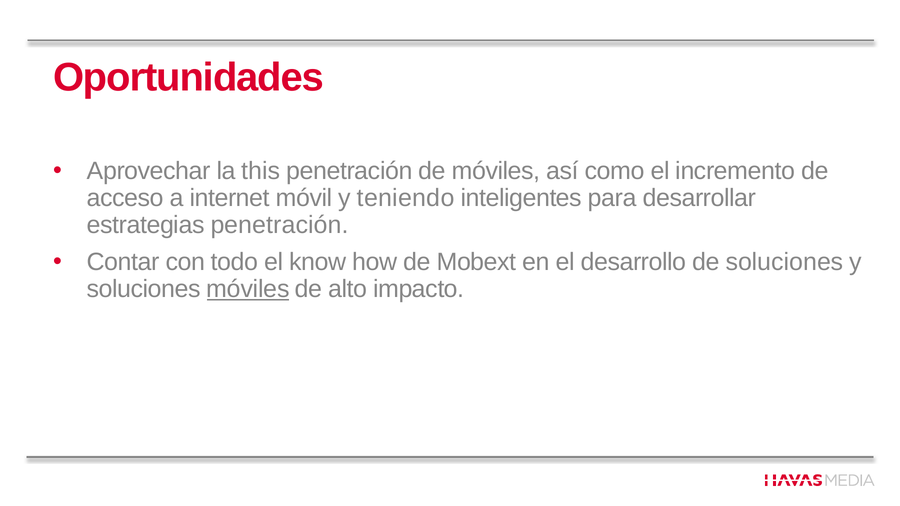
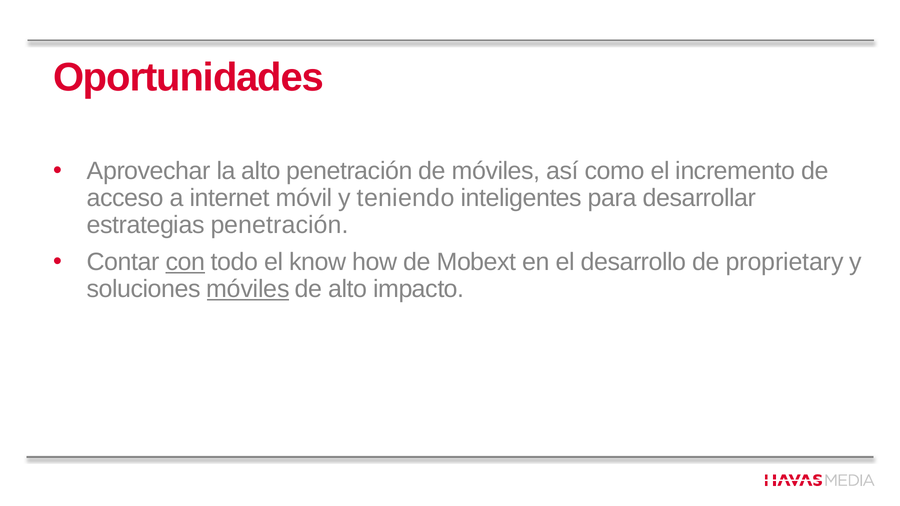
la this: this -> alto
con underline: none -> present
de soluciones: soluciones -> proprietary
